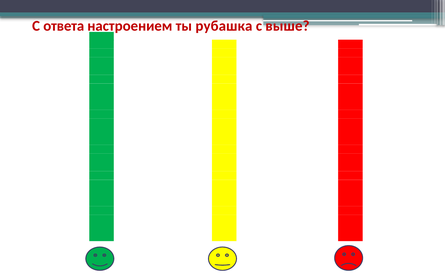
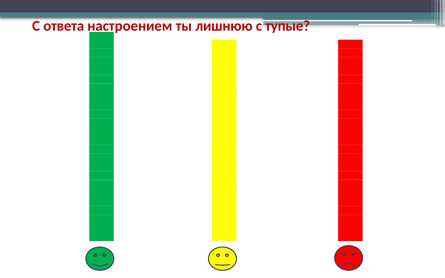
рубашка: рубашка -> лишнюю
выше: выше -> тупые
